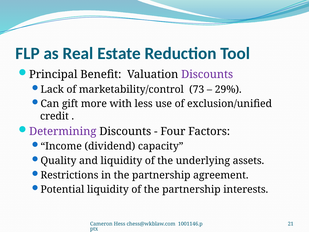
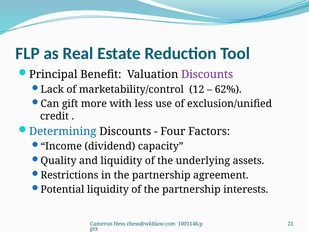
73: 73 -> 12
29%: 29% -> 62%
Determining colour: purple -> blue
